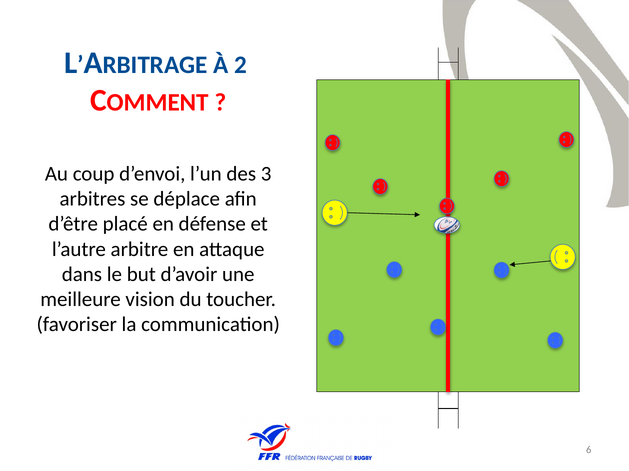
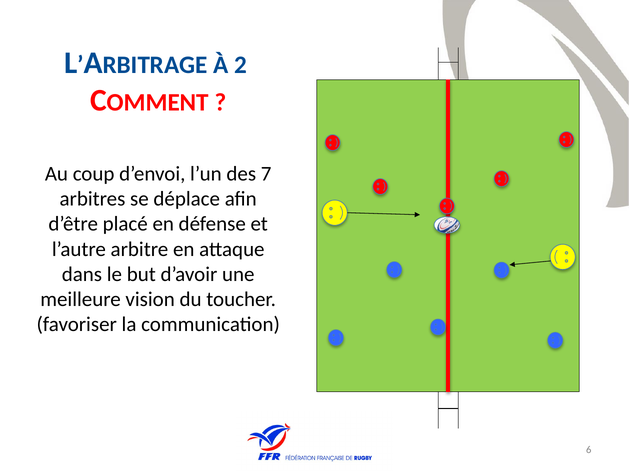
3: 3 -> 7
